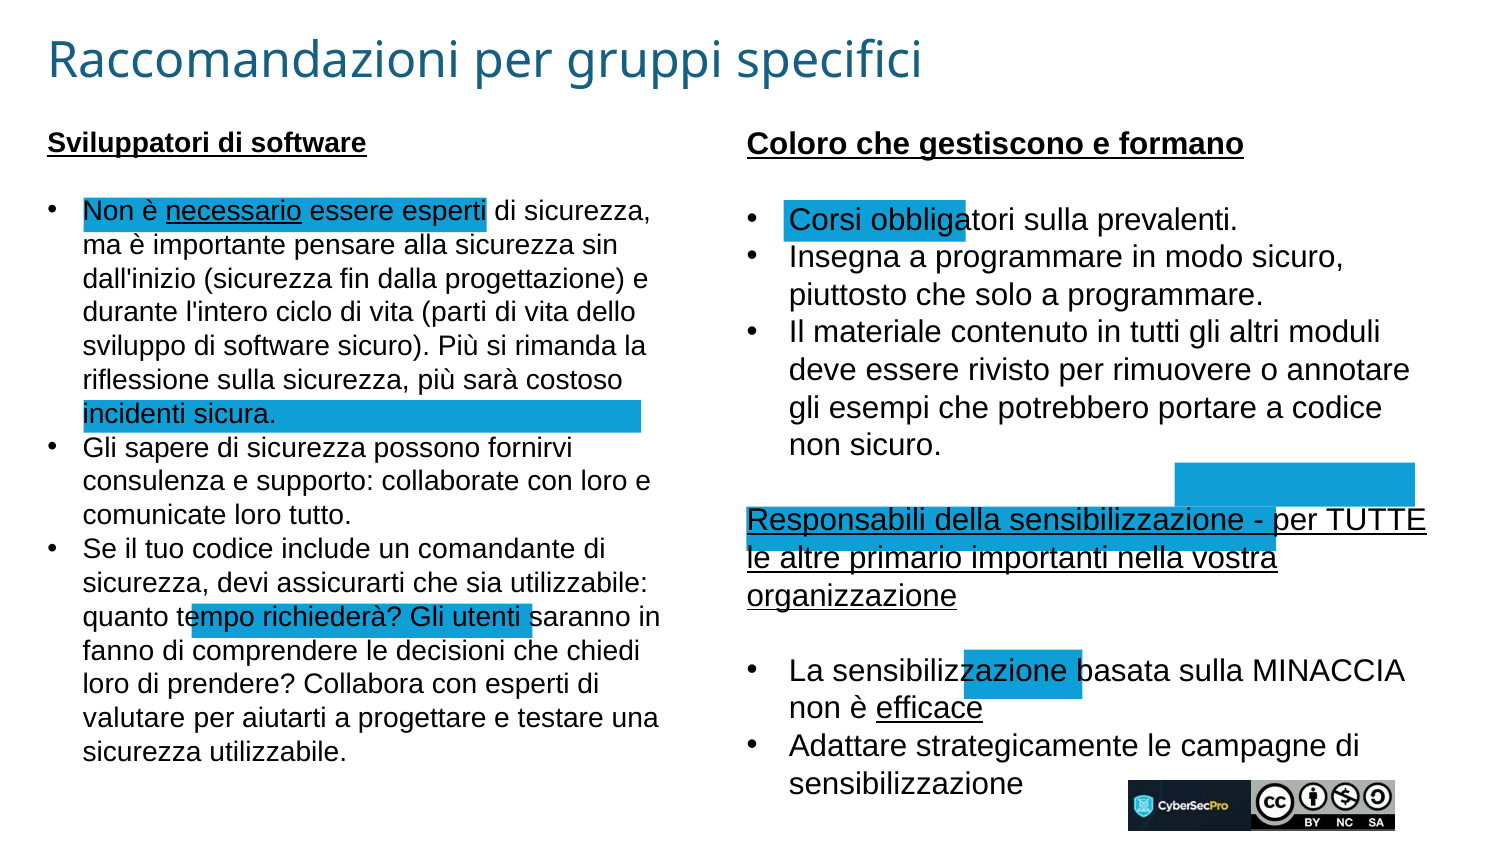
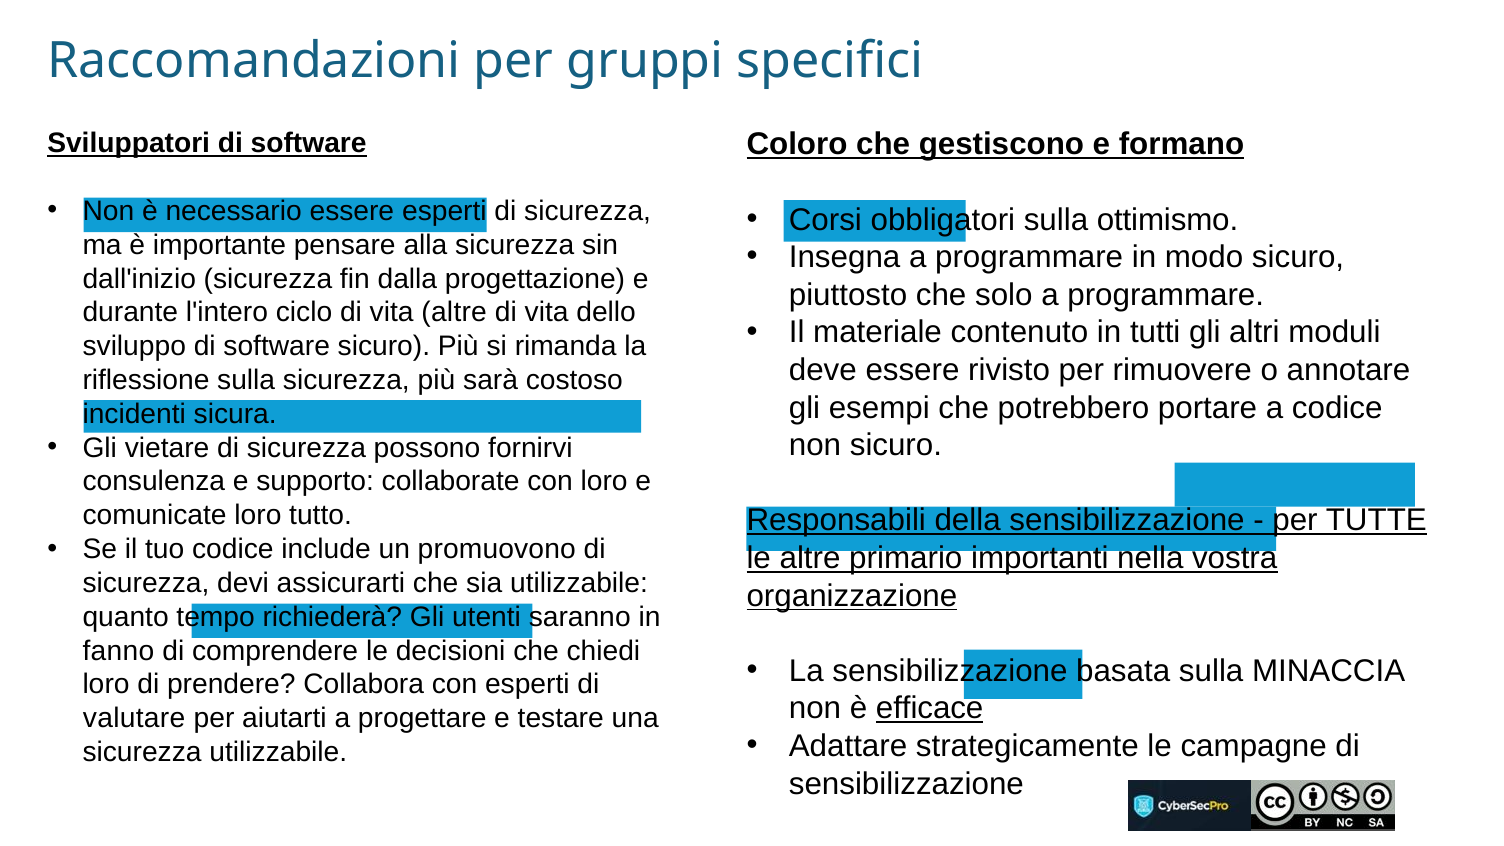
necessario underline: present -> none
prevalenti: prevalenti -> ottimismo
vita parti: parti -> altre
sapere: sapere -> vietare
comandante: comandante -> promuovono
